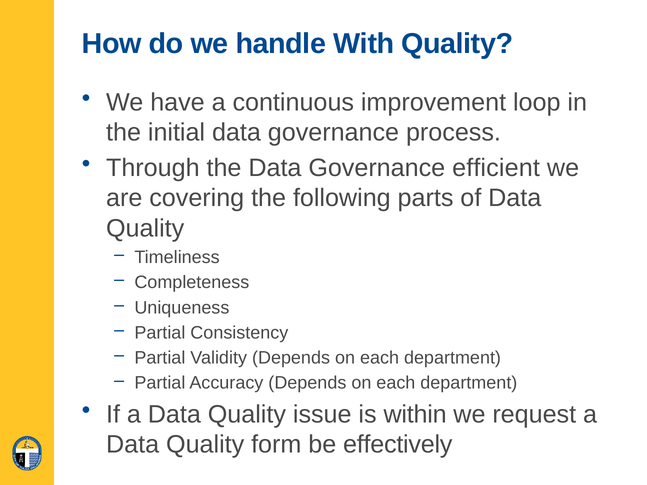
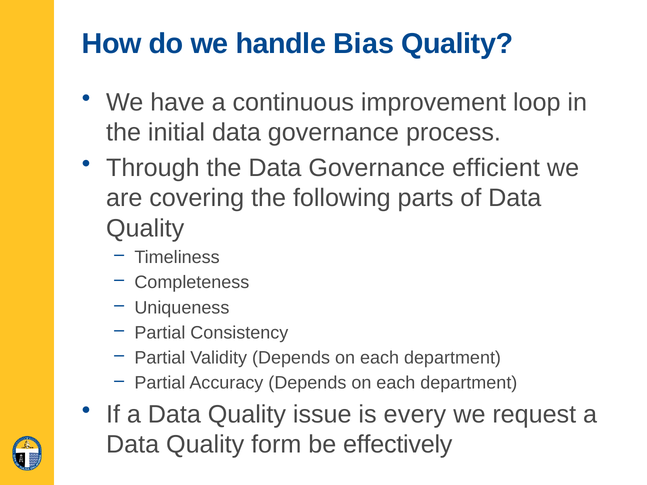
With: With -> Bias
within: within -> every
